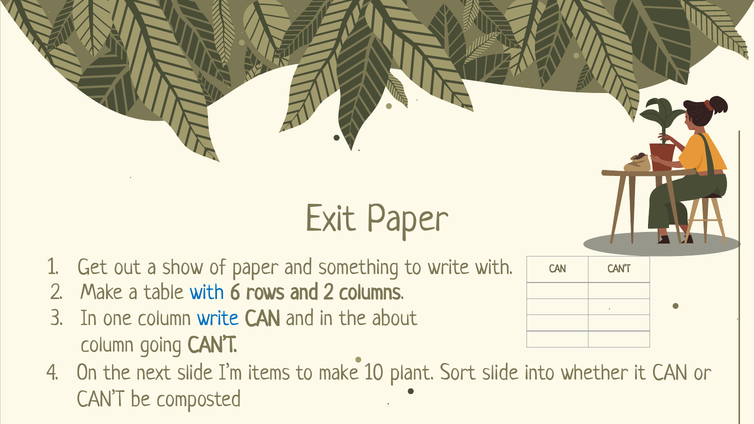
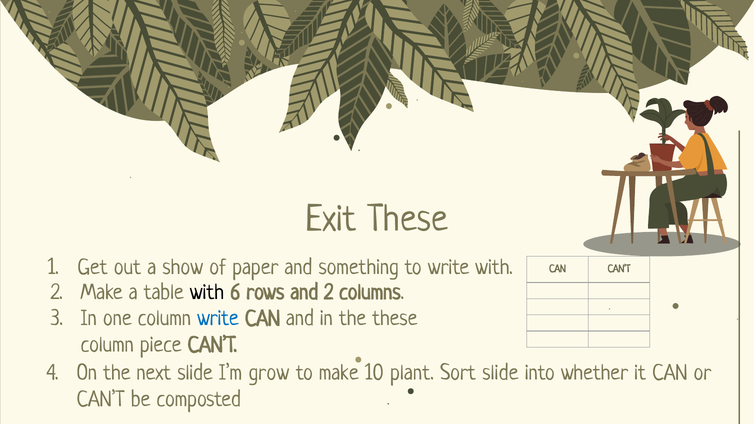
Exit Paper: Paper -> These
with at (207, 292) colour: blue -> black
the about: about -> these
going: going -> piece
items: items -> grow
